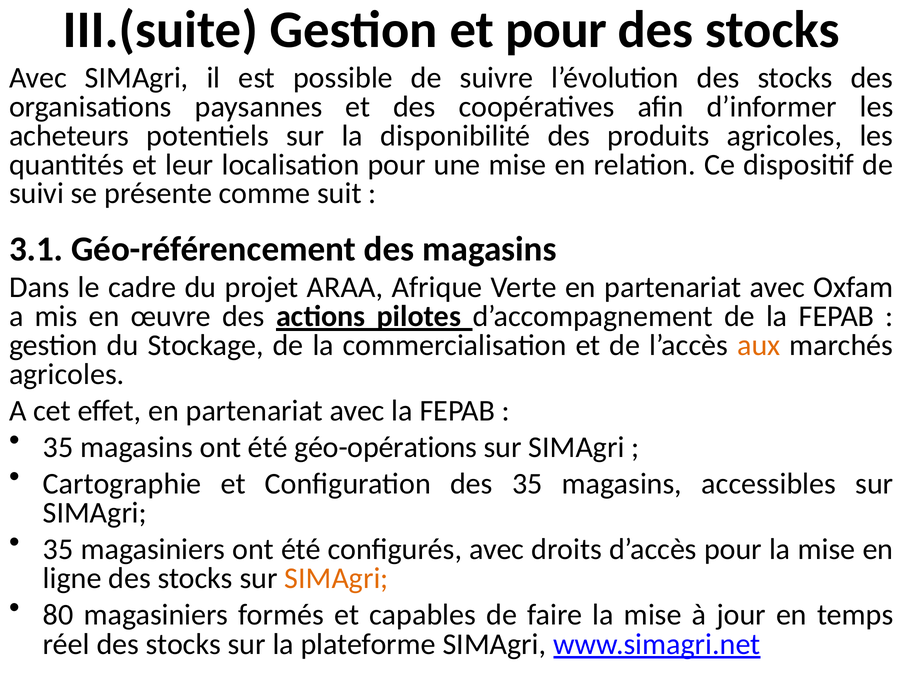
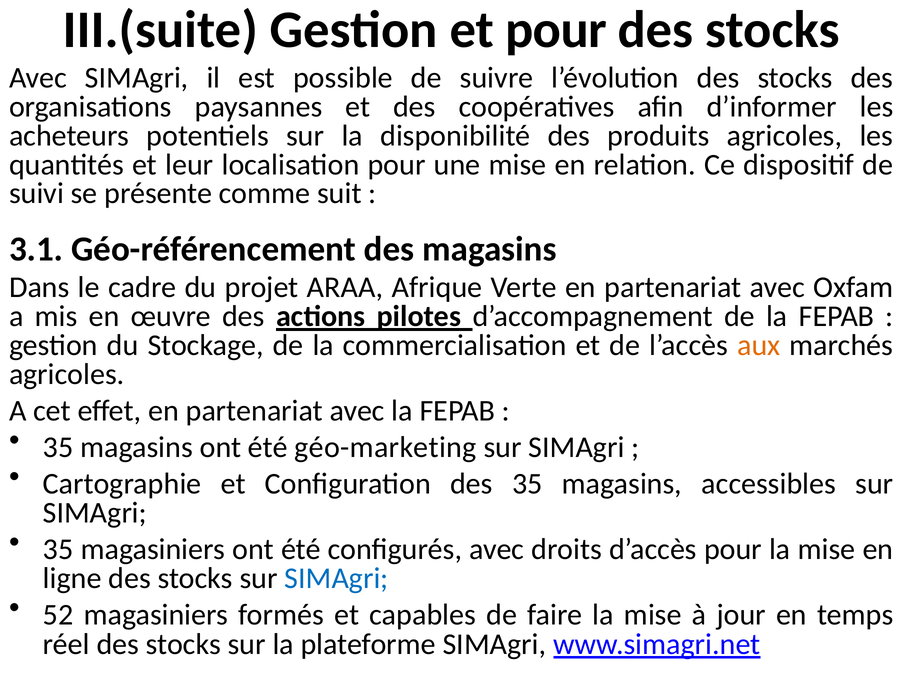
géo-opérations: géo-opérations -> géo-marketing
SIMAgri at (336, 578) colour: orange -> blue
80: 80 -> 52
